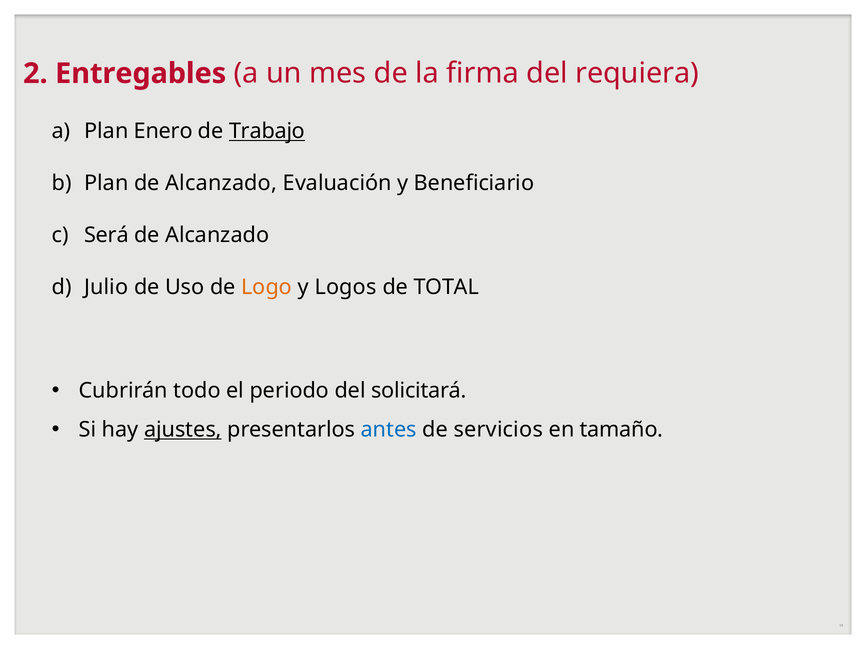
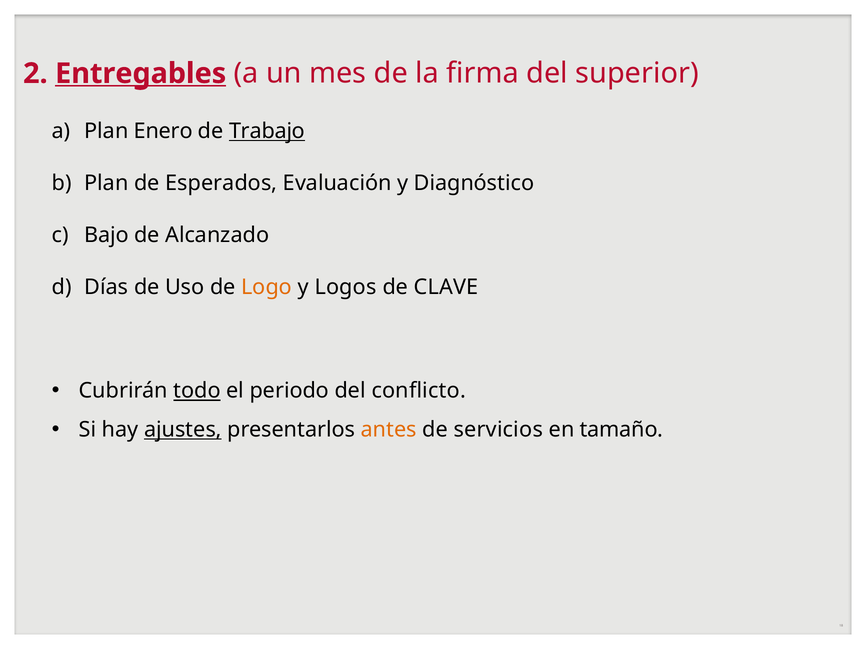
Entregables underline: none -> present
requiera: requiera -> superior
Plan de Alcanzado: Alcanzado -> Esperados
Beneficiario: Beneficiario -> Diagnóstico
Será: Será -> Bajo
Julio: Julio -> Días
TOTAL: TOTAL -> CLAVE
todo underline: none -> present
solicitará: solicitará -> conflicto
antes colour: blue -> orange
